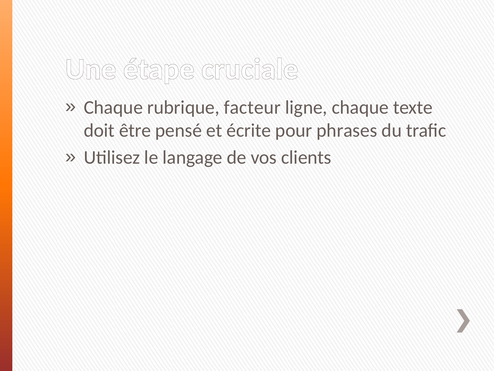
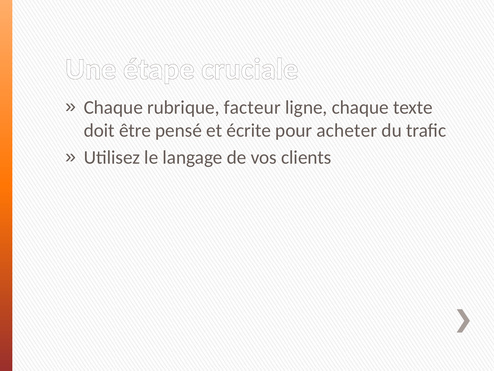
phrases: phrases -> acheter
